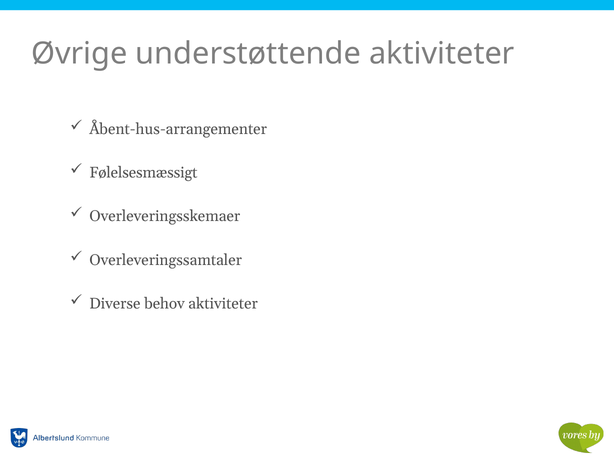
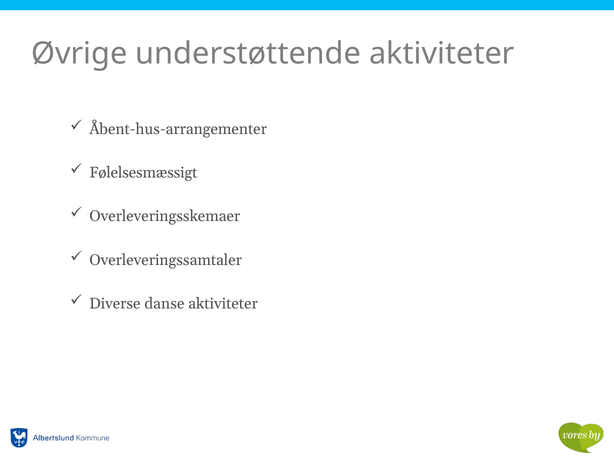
behov: behov -> danse
